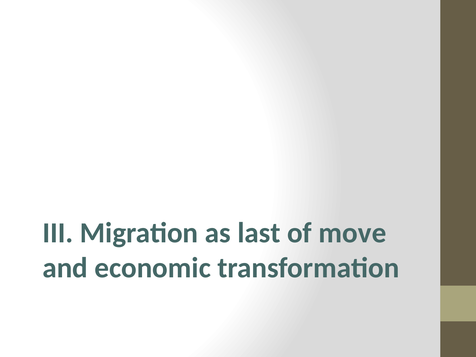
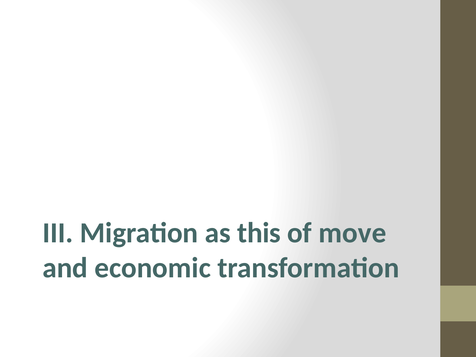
last: last -> this
